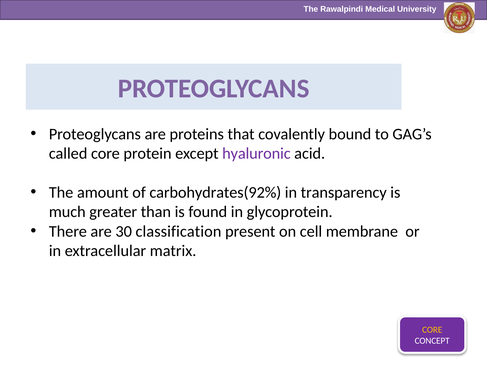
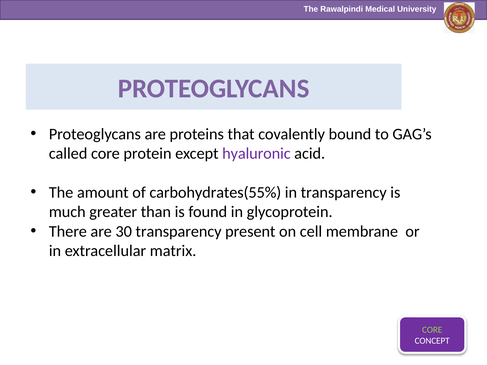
carbohydrates(92%: carbohydrates(92% -> carbohydrates(55%
30 classification: classification -> transparency
CORE at (432, 330) colour: yellow -> light green
